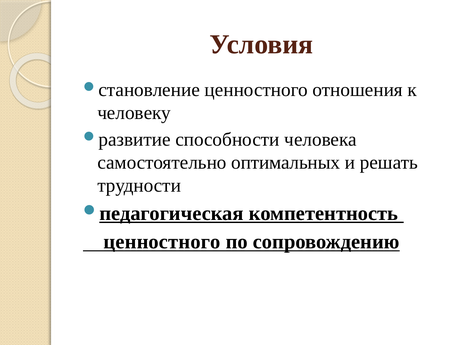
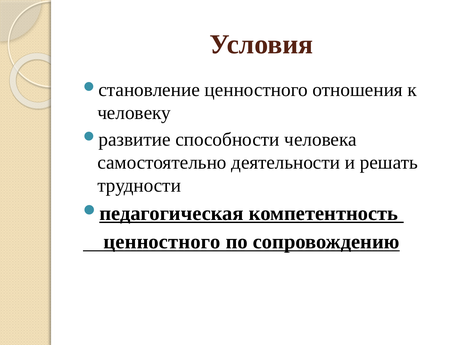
оптимальных: оптимальных -> деятельности
